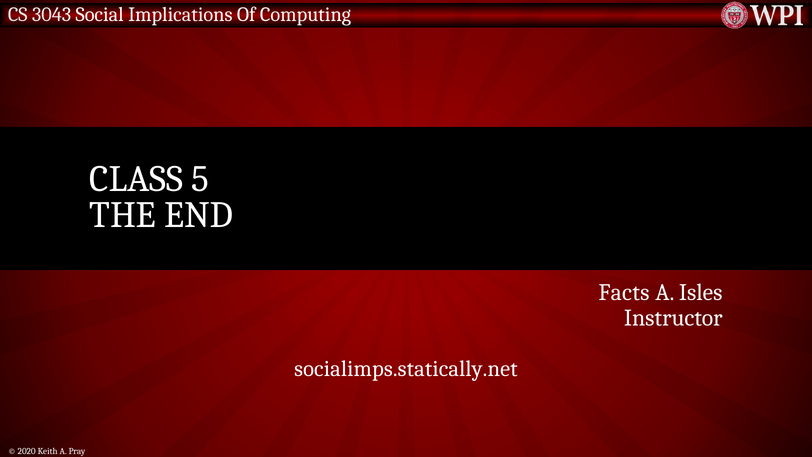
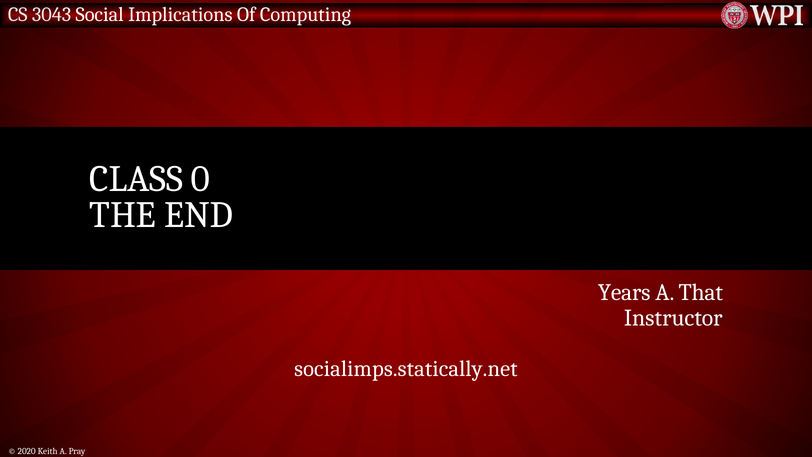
5: 5 -> 0
Facts: Facts -> Years
Isles: Isles -> That
